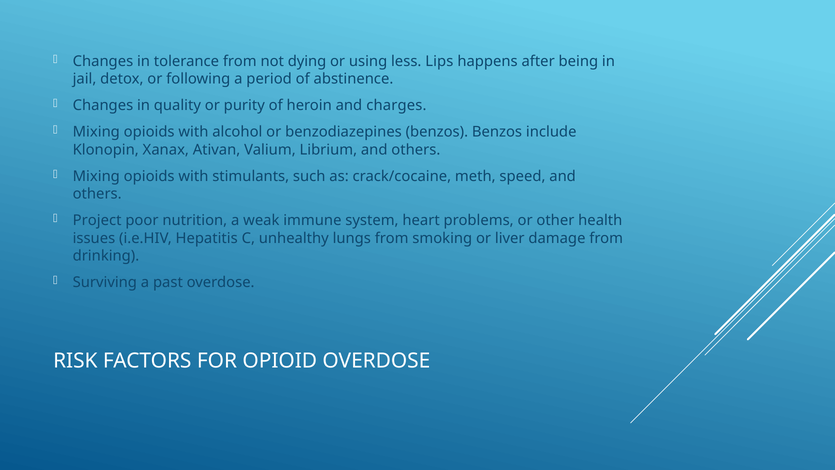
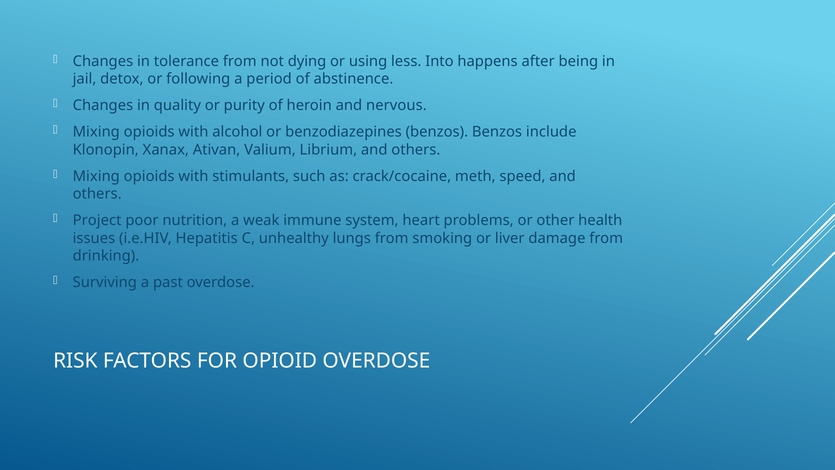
Lips: Lips -> Into
charges: charges -> nervous
